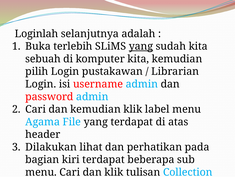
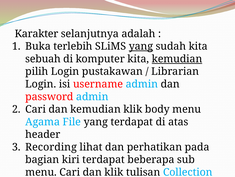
Loginlah: Loginlah -> Karakter
kemudian at (177, 59) underline: none -> present
label: label -> body
Dilakukan: Dilakukan -> Recording
